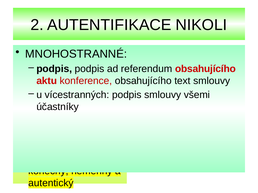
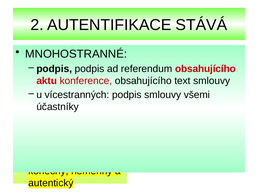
NIKOLI: NIKOLI -> STÁVÁ
